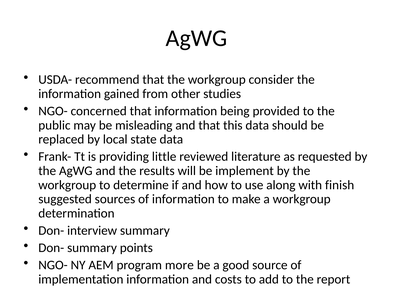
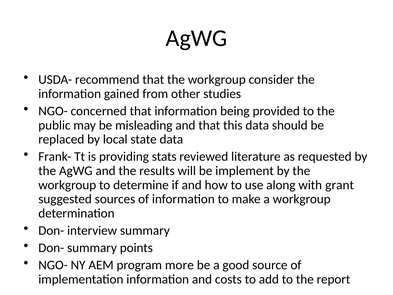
little: little -> stats
finish: finish -> grant
